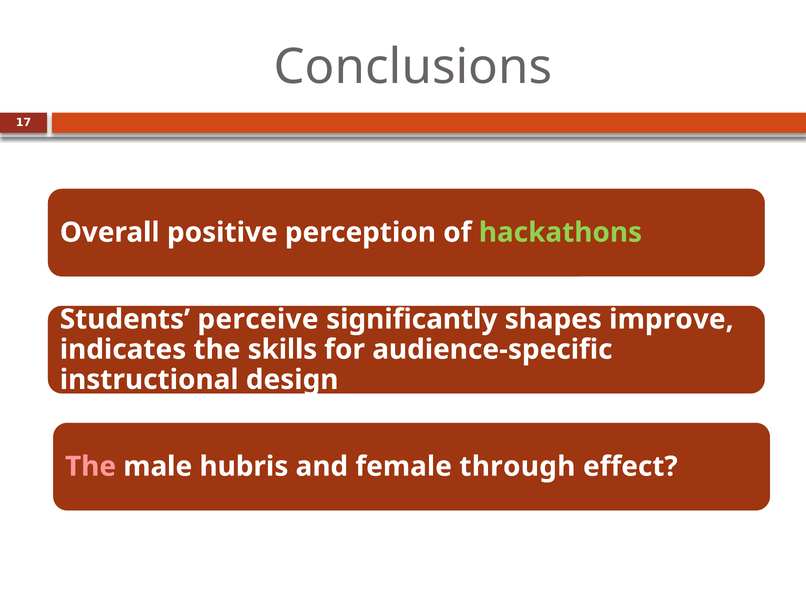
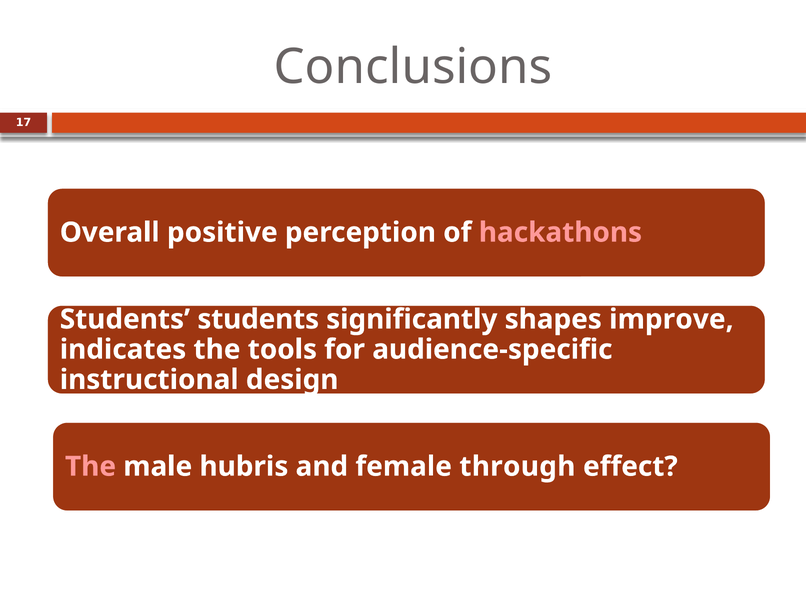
hackathons colour: light green -> pink
Students perceive: perceive -> students
skills: skills -> tools
